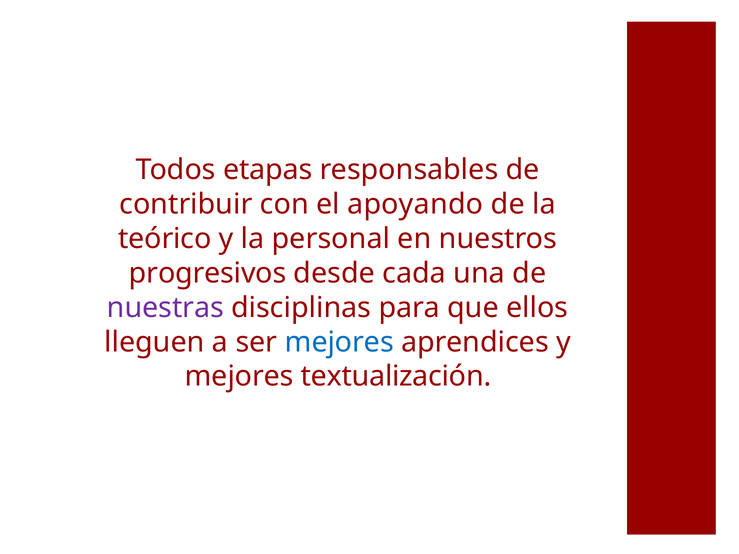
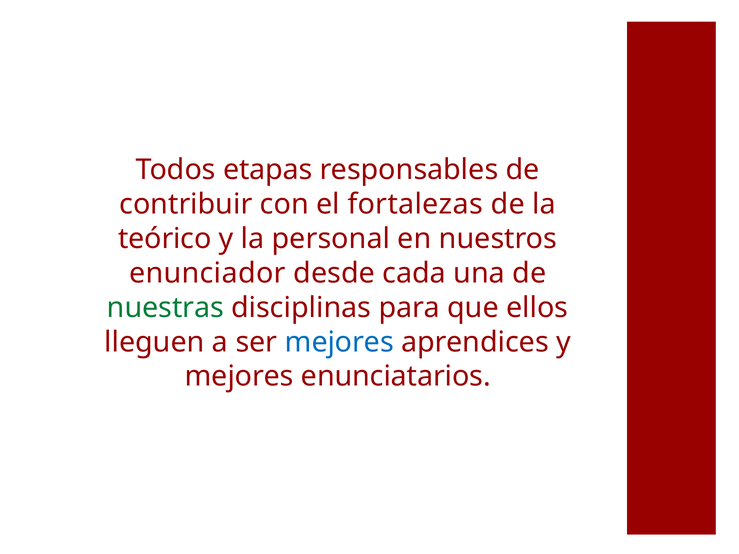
apoyando: apoyando -> fortalezas
progresivos: progresivos -> enunciador
nuestras colour: purple -> green
textualización: textualización -> enunciatarios
